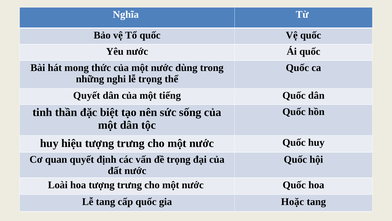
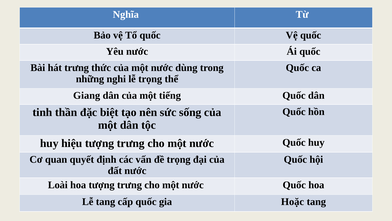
hát mong: mong -> trưng
Quyết at (87, 95): Quyết -> Giang
